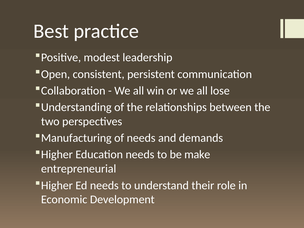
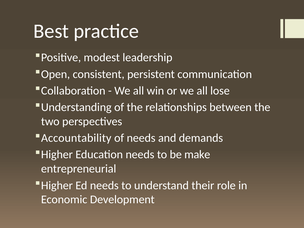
Manufacturing: Manufacturing -> Accountability
